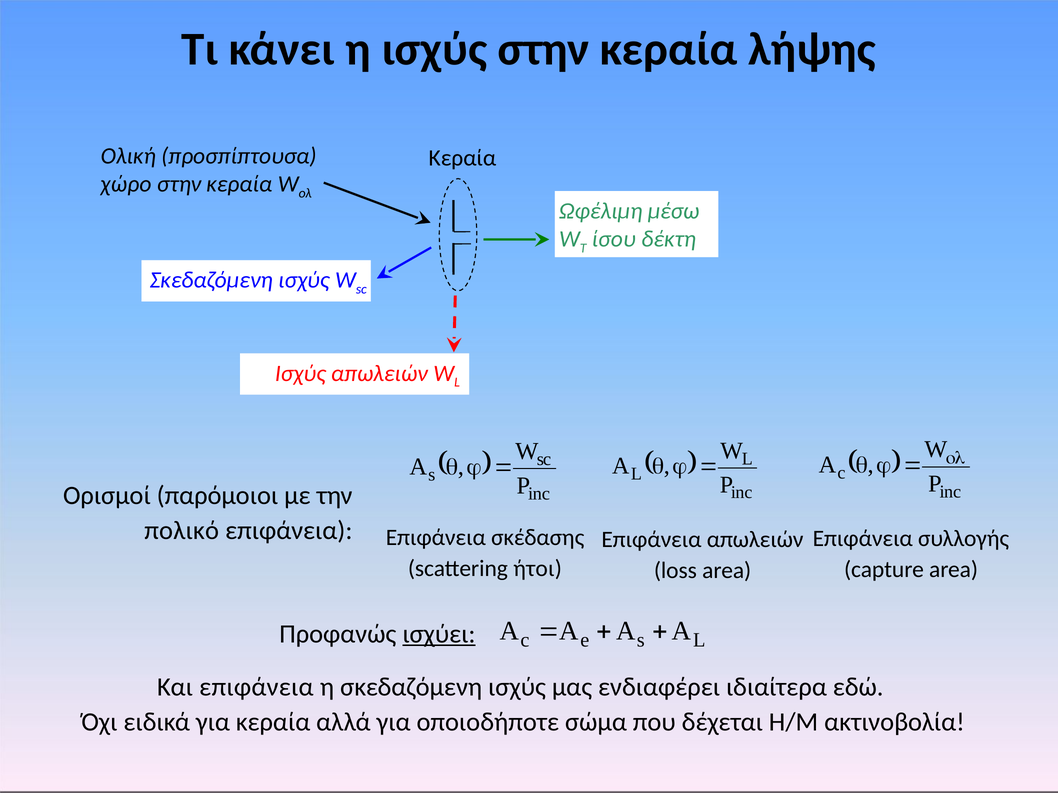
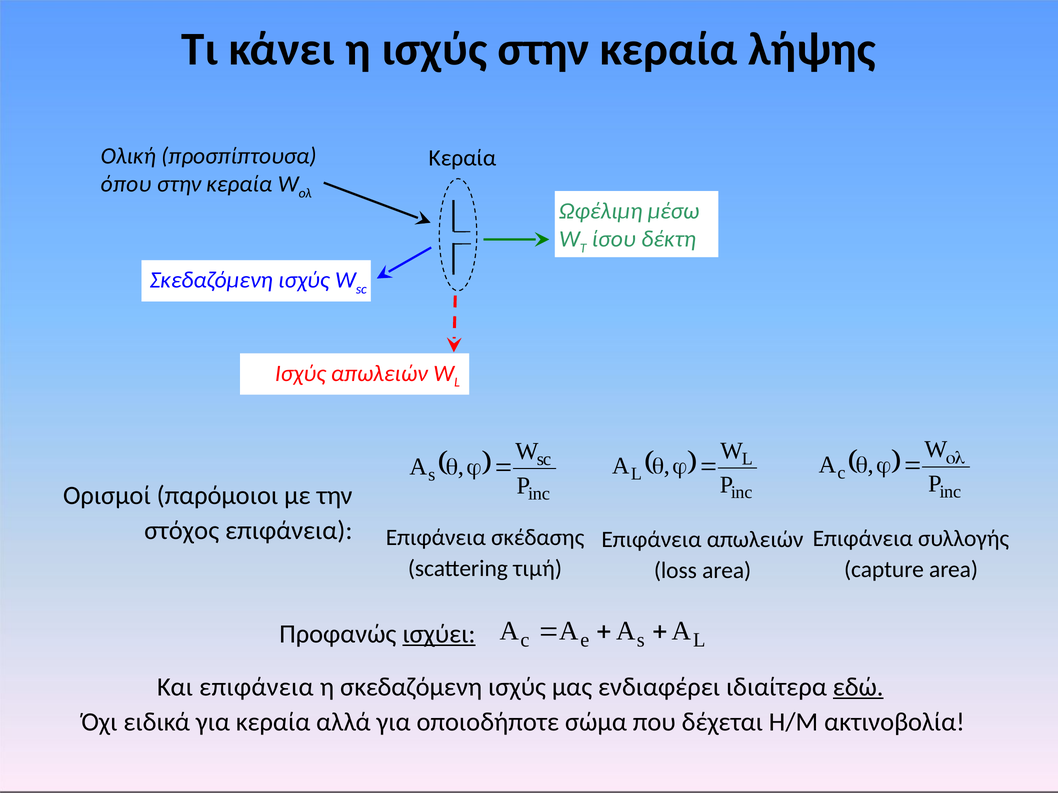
χώρο: χώρο -> όπου
πολικό: πολικό -> στόχος
ήτοι: ήτοι -> τιμή
εδώ underline: none -> present
